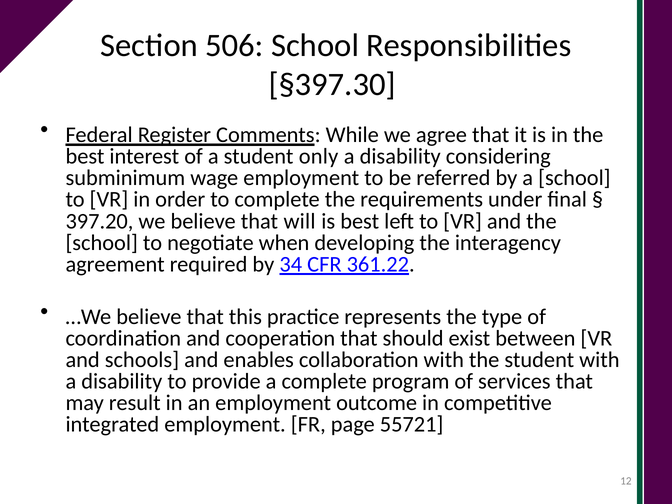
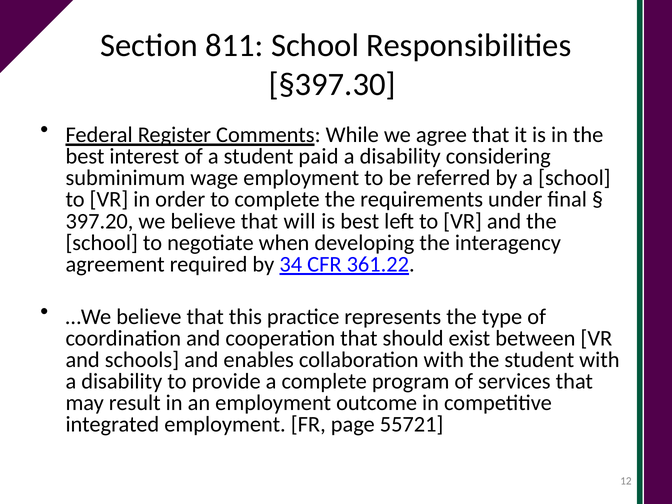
506: 506 -> 811
only: only -> paid
